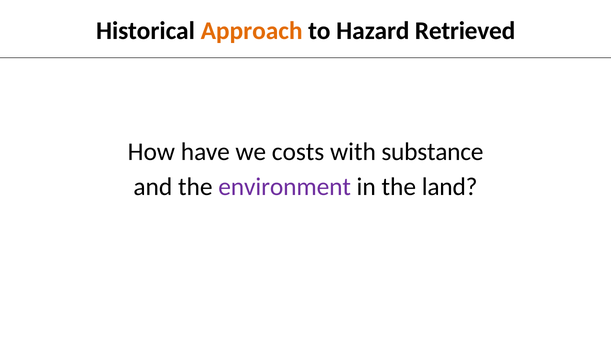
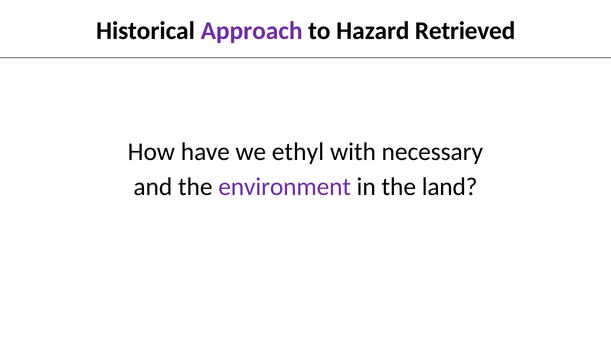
Approach colour: orange -> purple
costs: costs -> ethyl
substance: substance -> necessary
